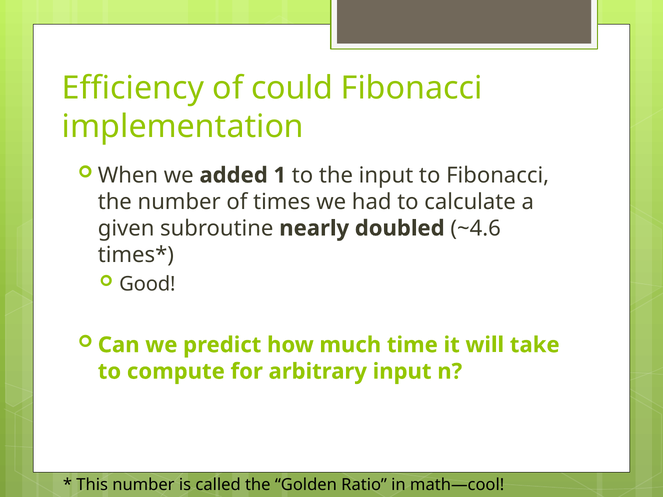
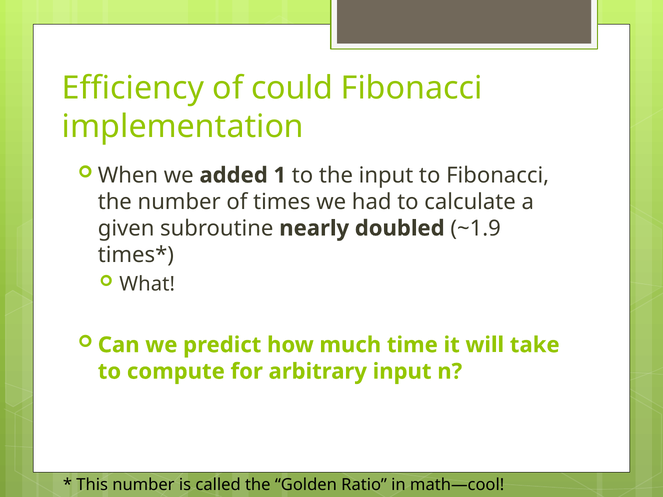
~4.6: ~4.6 -> ~1.9
Good: Good -> What
